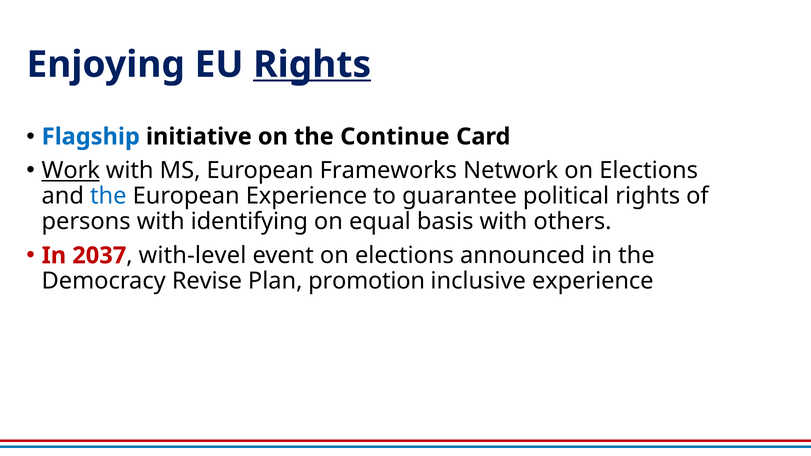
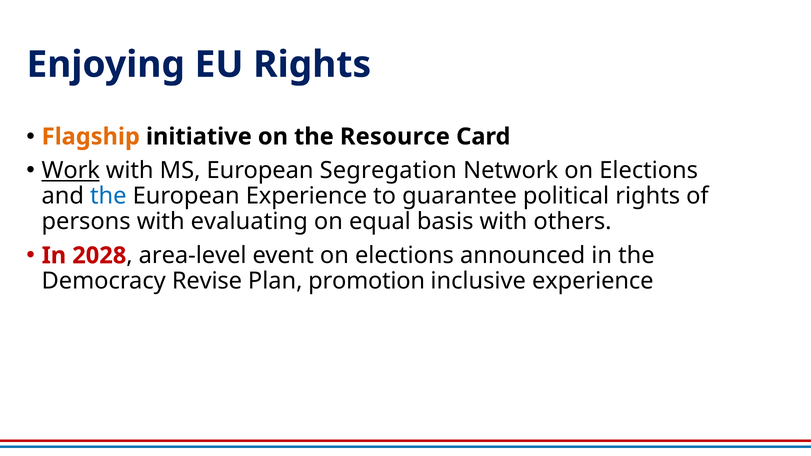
Rights at (312, 65) underline: present -> none
Flagship colour: blue -> orange
Continue: Continue -> Resource
Frameworks: Frameworks -> Segregation
identifying: identifying -> evaluating
2037: 2037 -> 2028
with-level: with-level -> area-level
